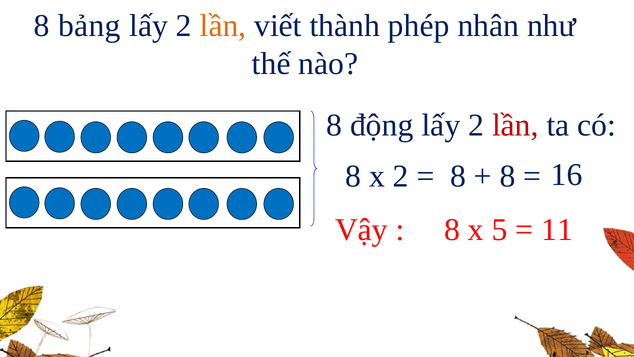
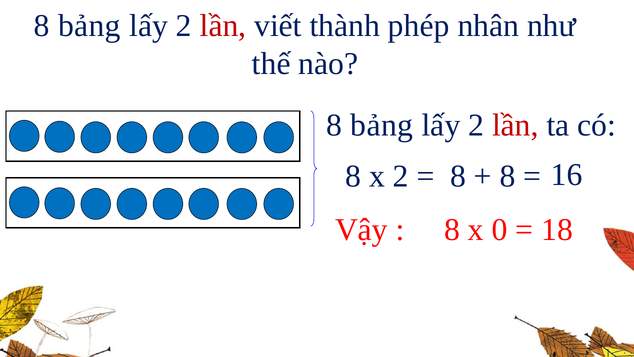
lần at (223, 26) colour: orange -> red
động at (382, 125): động -> bảng
5: 5 -> 0
11: 11 -> 18
